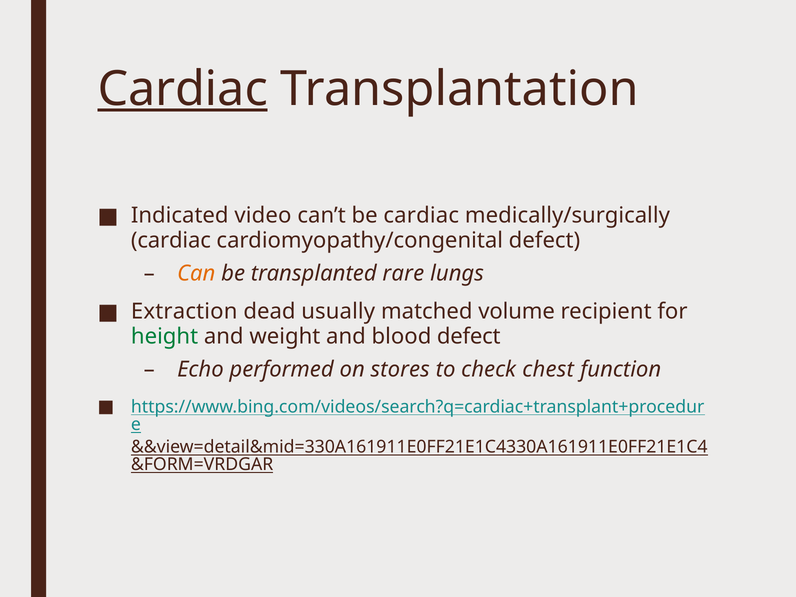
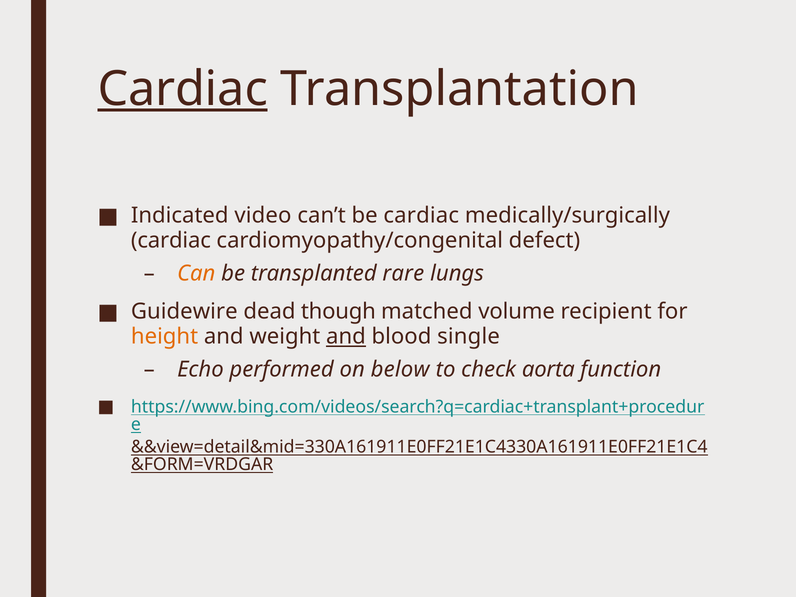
Extraction: Extraction -> Guidewire
usually: usually -> though
height colour: green -> orange
and at (346, 337) underline: none -> present
blood defect: defect -> single
stores: stores -> below
chest: chest -> aorta
